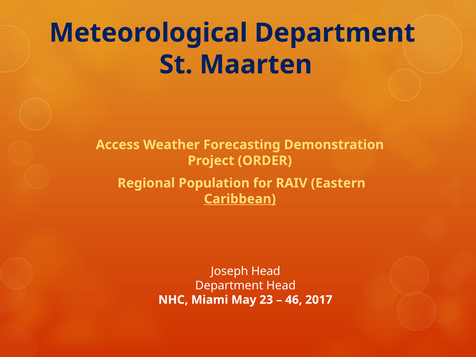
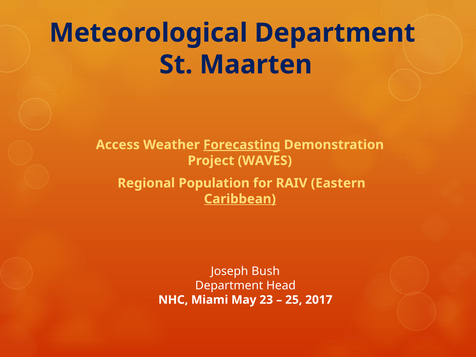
Forecasting underline: none -> present
ORDER: ORDER -> WAVES
Joseph Head: Head -> Bush
46: 46 -> 25
